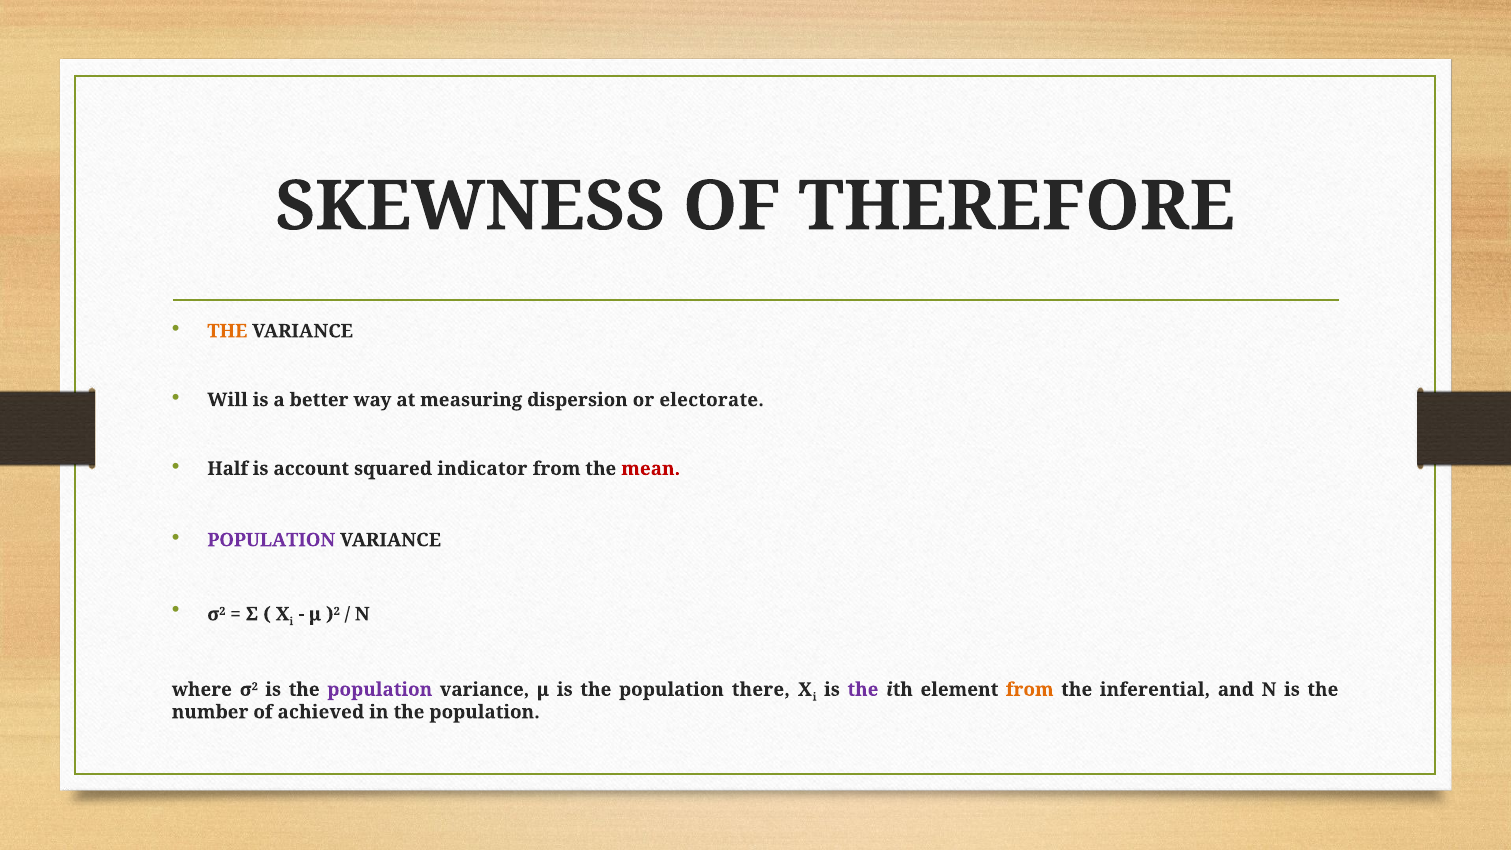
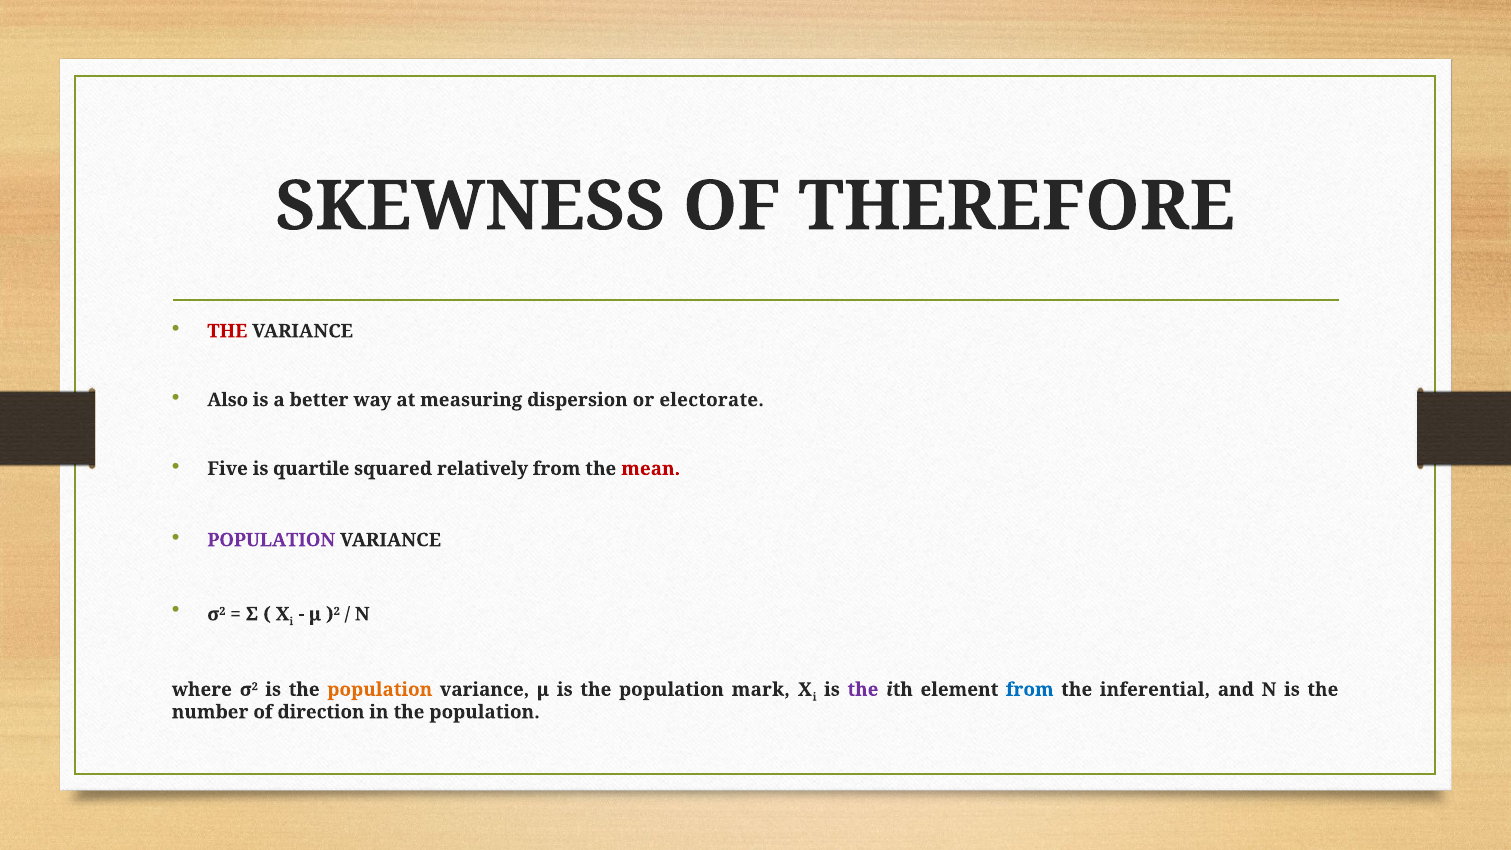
THE at (227, 331) colour: orange -> red
Will: Will -> Also
Half: Half -> Five
account: account -> quartile
indicator: indicator -> relatively
population at (380, 690) colour: purple -> orange
there: there -> mark
from at (1030, 690) colour: orange -> blue
achieved: achieved -> direction
